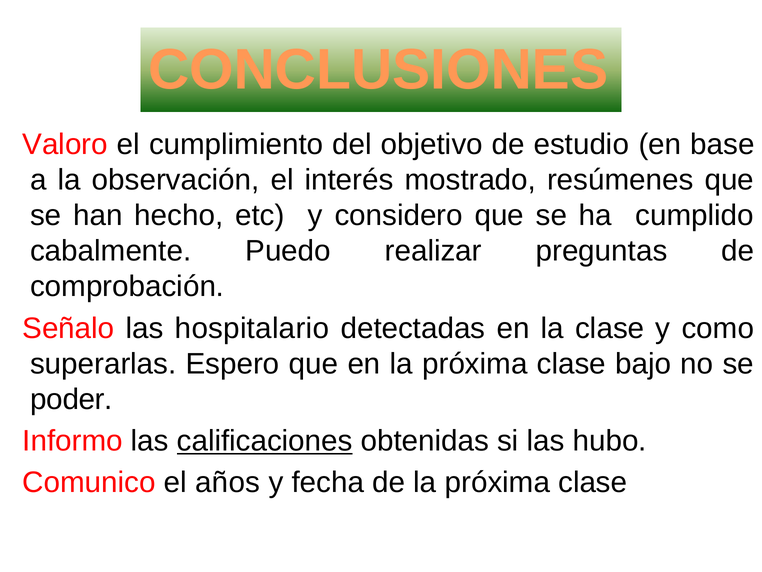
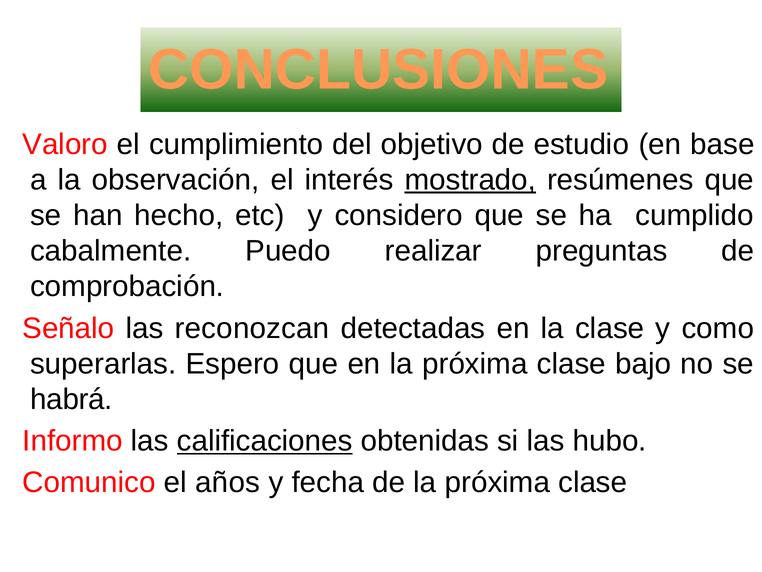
mostrado underline: none -> present
hospitalario: hospitalario -> reconozcan
poder: poder -> habrá
